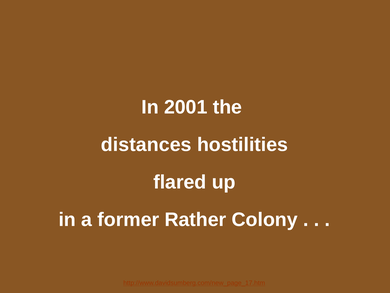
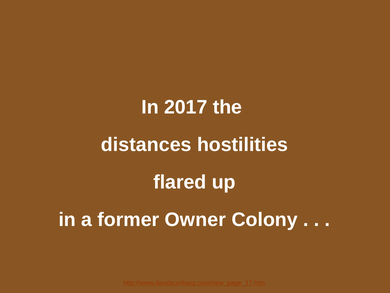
2001: 2001 -> 2017
Rather: Rather -> Owner
